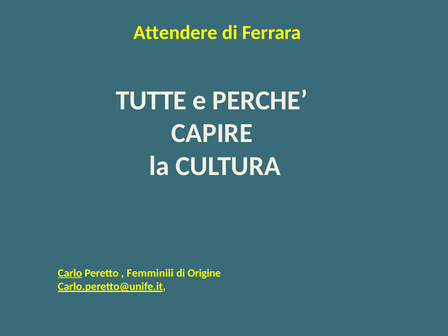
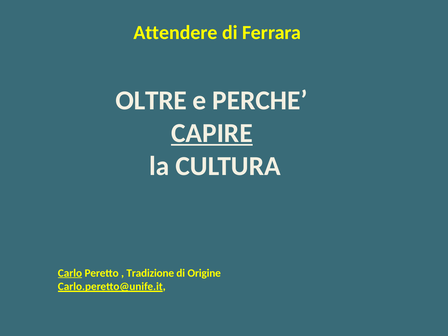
TUTTE: TUTTE -> OLTRE
CAPIRE underline: none -> present
Femminili: Femminili -> Tradizione
